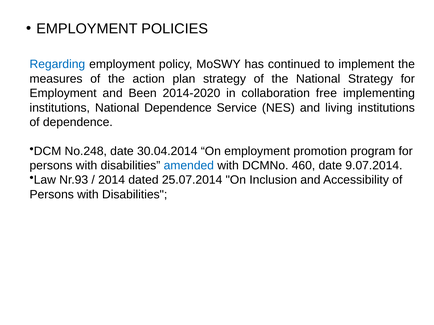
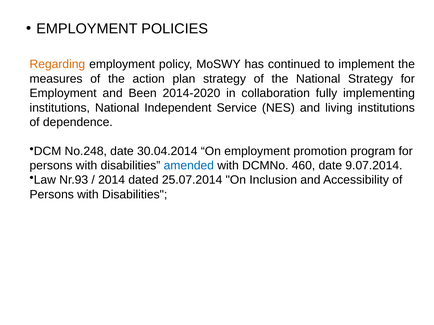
Regarding colour: blue -> orange
free: free -> fully
National Dependence: Dependence -> Independent
